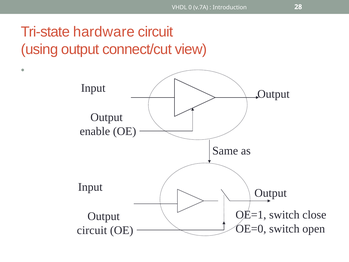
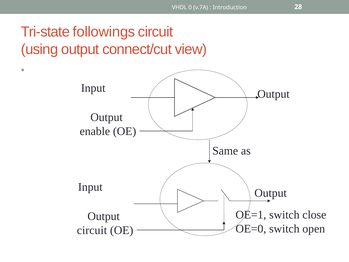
hardware: hardware -> followings
